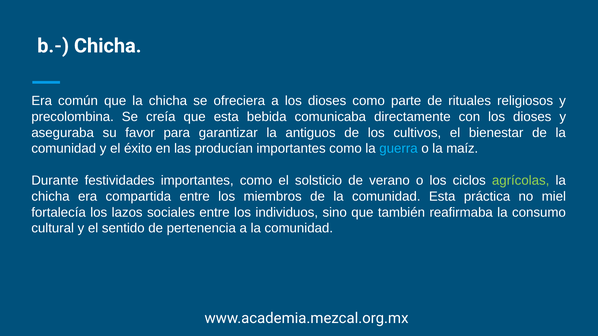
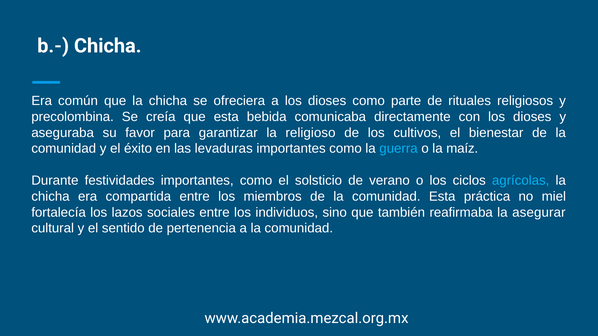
antiguos: antiguos -> religioso
producían: producían -> levaduras
agrícolas colour: light green -> light blue
consumo: consumo -> asegurar
